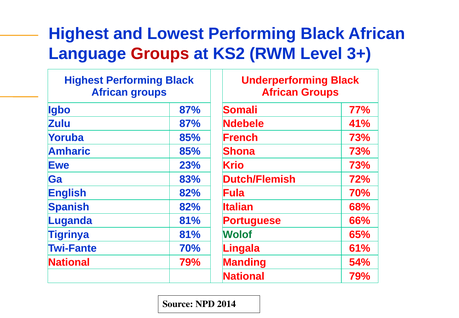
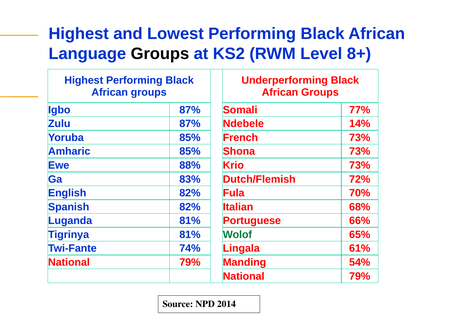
Groups at (160, 54) colour: red -> black
3+: 3+ -> 8+
41%: 41% -> 14%
23%: 23% -> 88%
Twi-Fante 70%: 70% -> 74%
